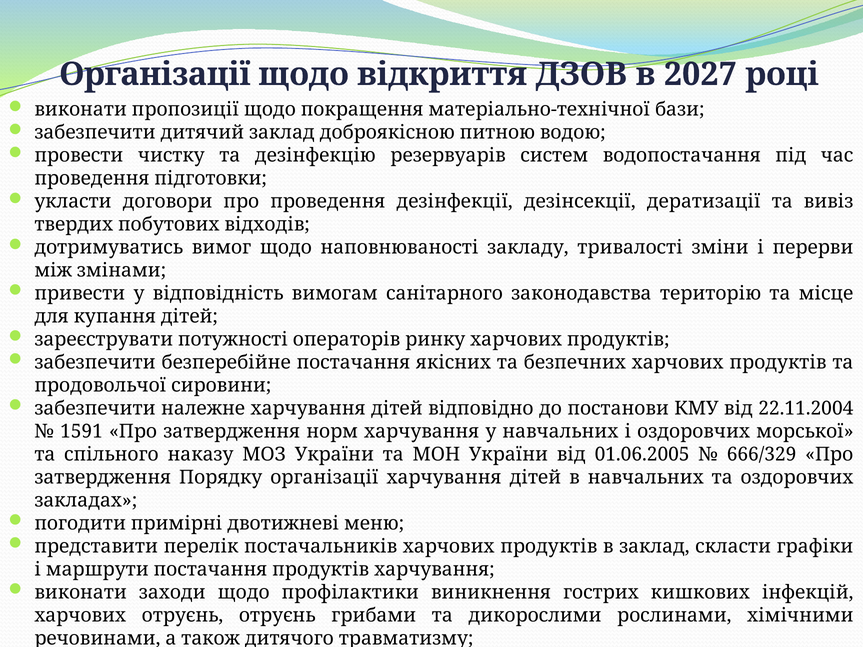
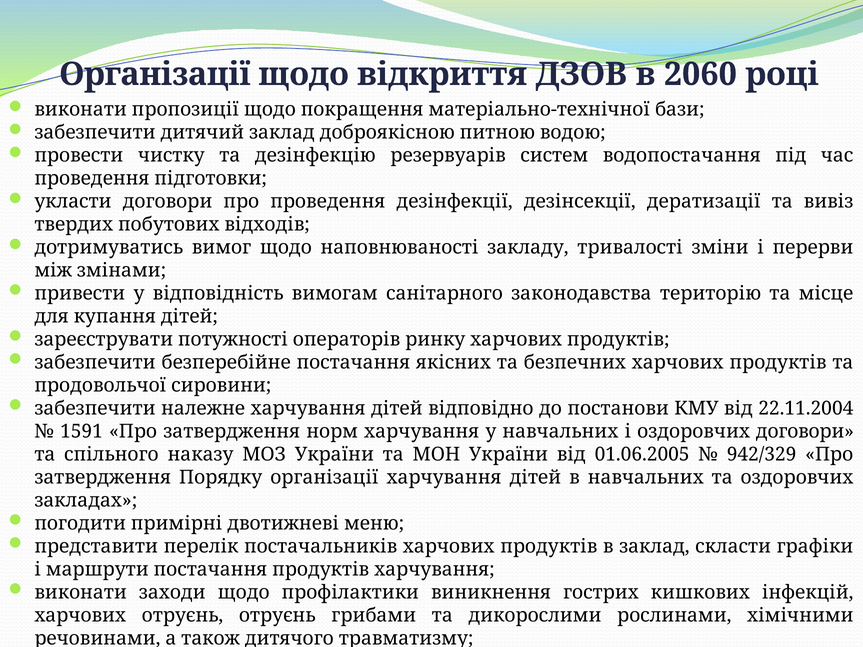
2027: 2027 -> 2060
оздоровчих морської: морської -> договори
666/329: 666/329 -> 942/329
